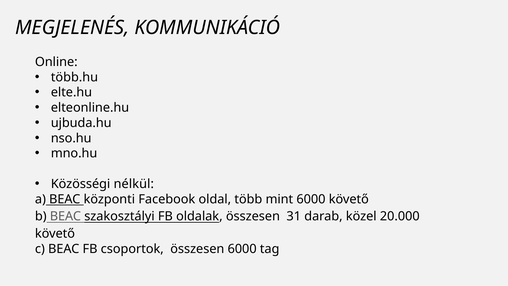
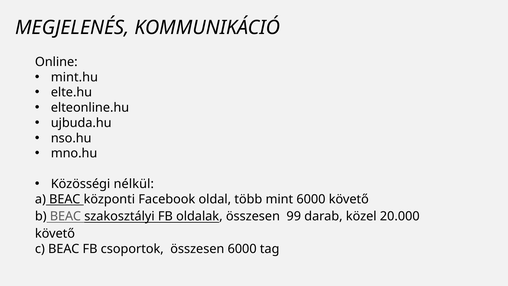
több.hu: több.hu -> mint.hu
31: 31 -> 99
